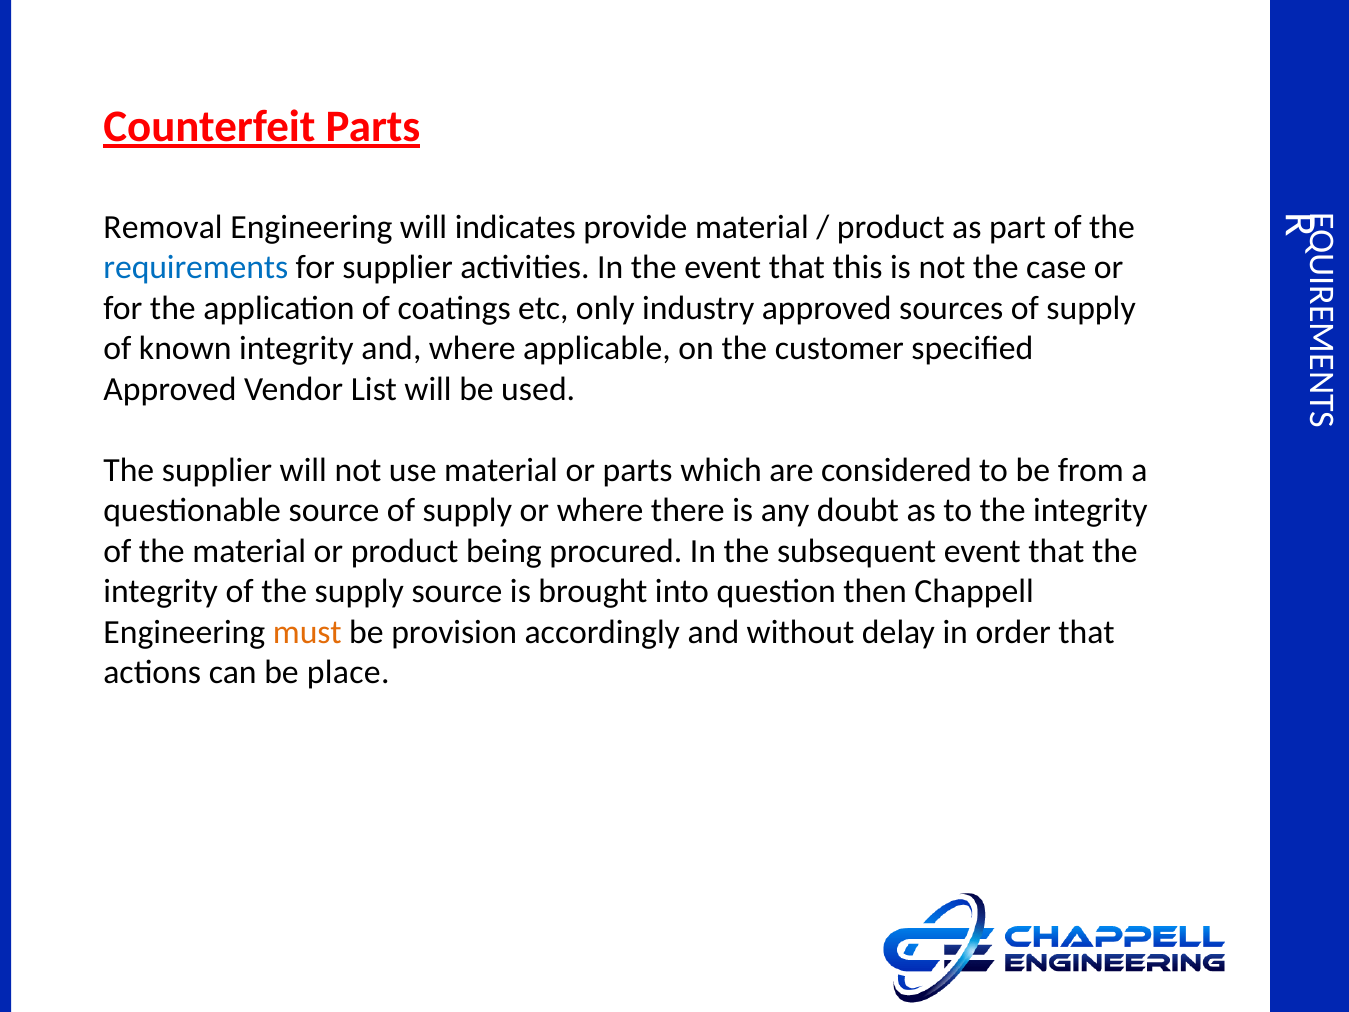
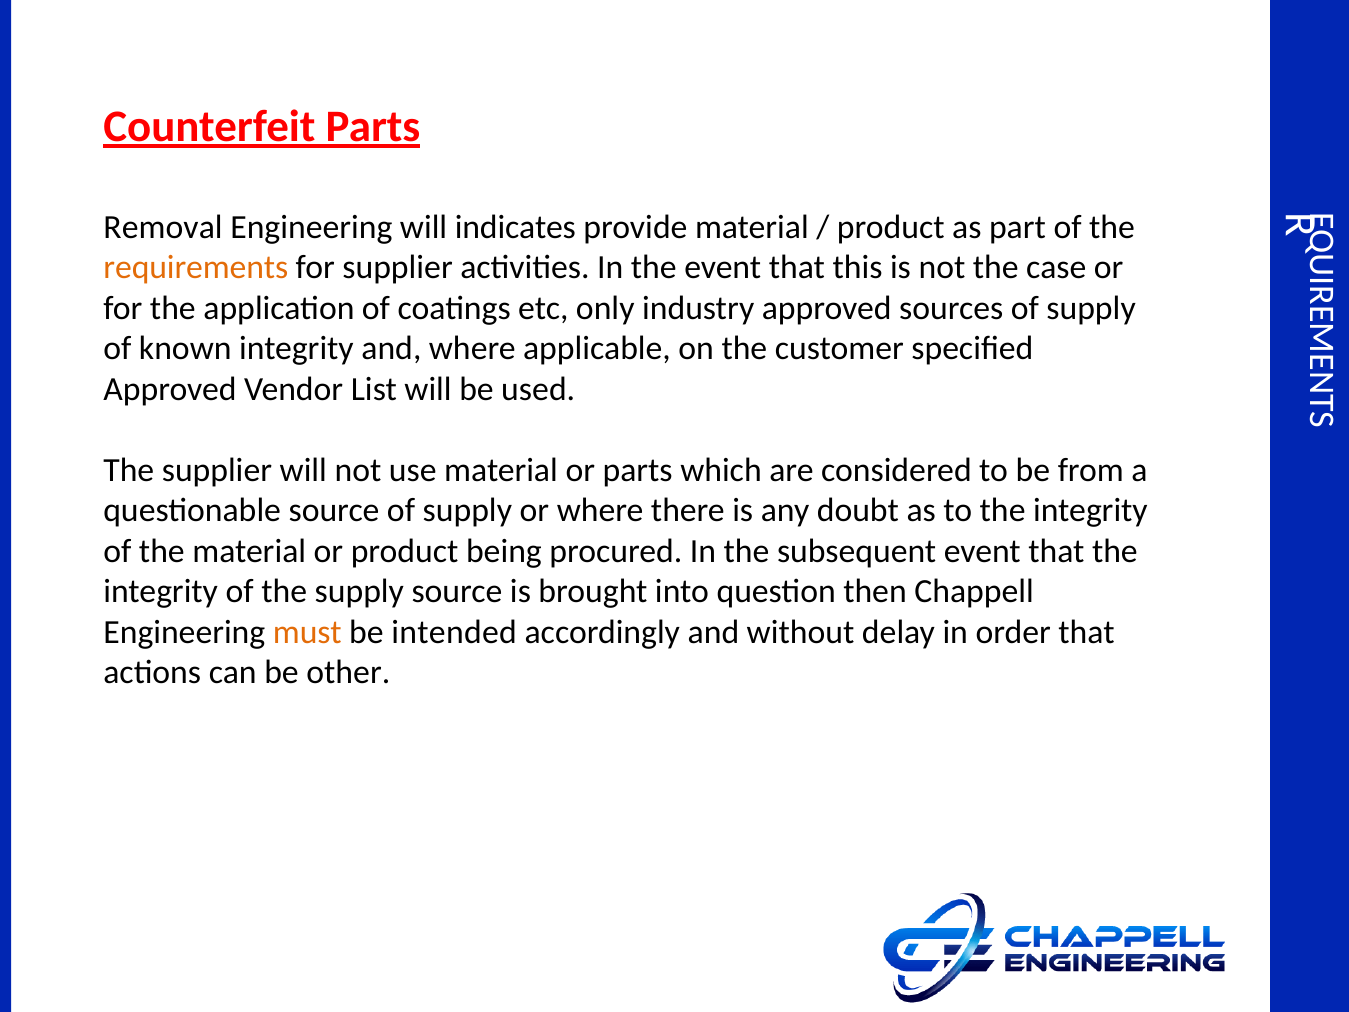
requirements colour: blue -> orange
provision: provision -> intended
place: place -> other
